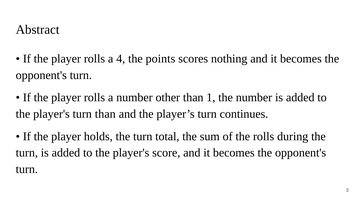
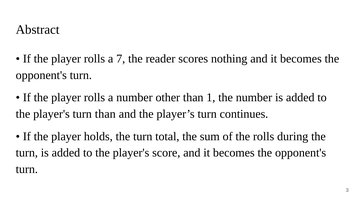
4: 4 -> 7
points: points -> reader
